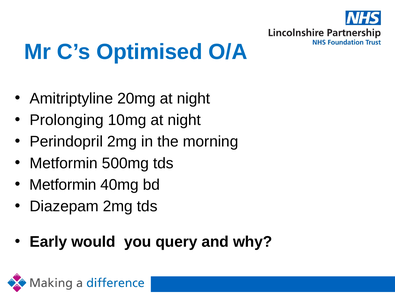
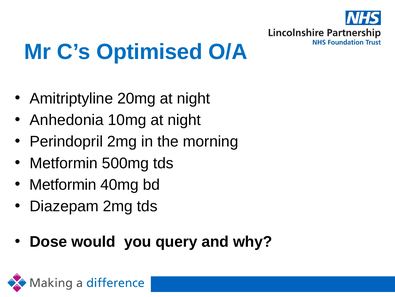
Prolonging: Prolonging -> Anhedonia
Early: Early -> Dose
